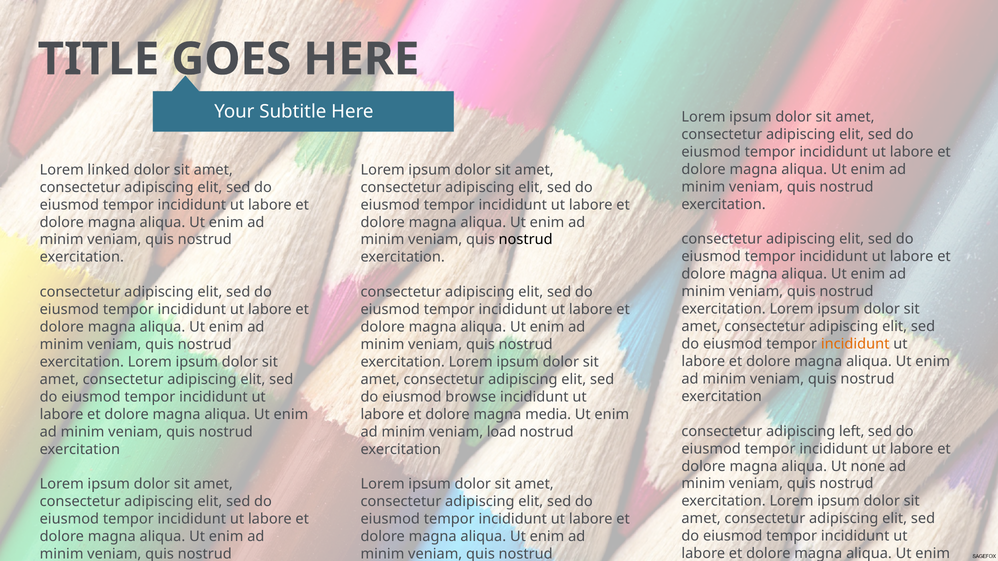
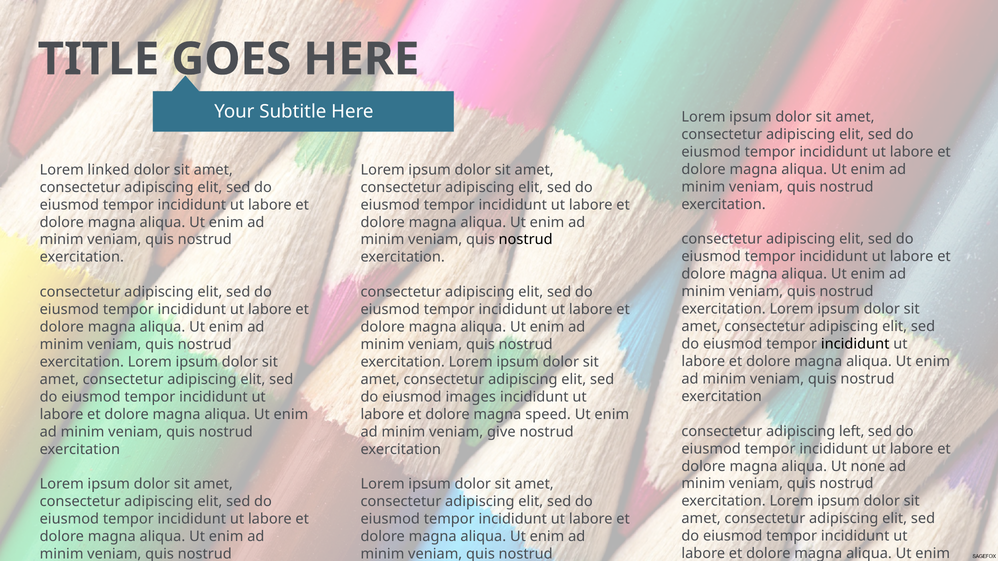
incididunt at (855, 344) colour: orange -> black
browse: browse -> images
media: media -> speed
load: load -> give
